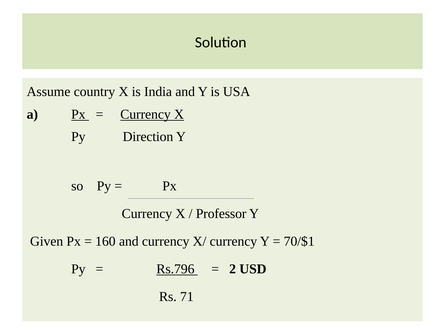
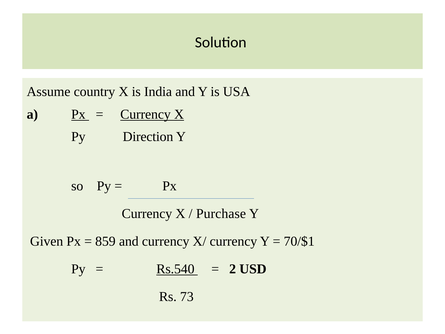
Professor: Professor -> Purchase
160: 160 -> 859
Rs.796: Rs.796 -> Rs.540
71: 71 -> 73
